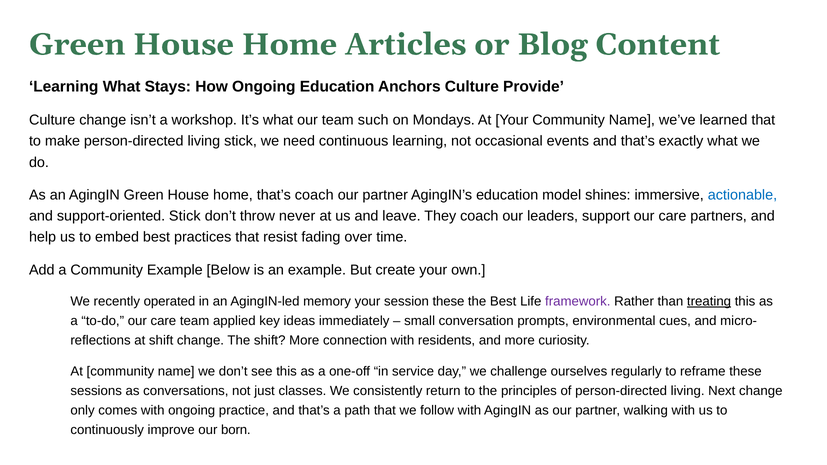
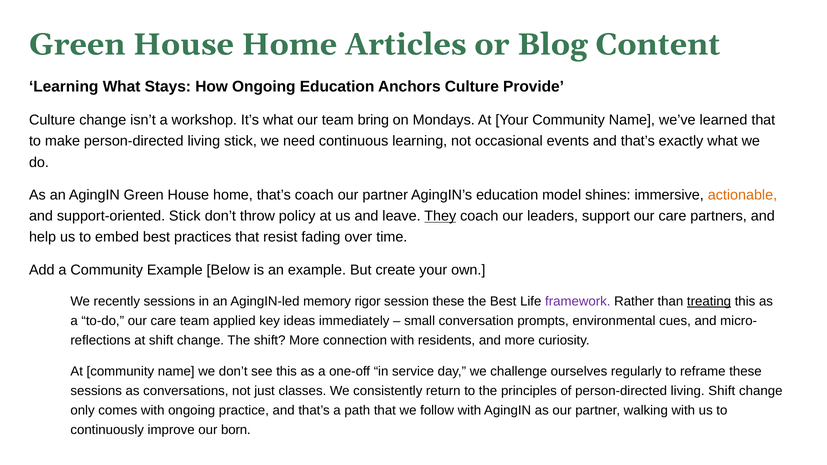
such: such -> bring
actionable colour: blue -> orange
never: never -> policy
They underline: none -> present
recently operated: operated -> sessions
memory your: your -> rigor
living Next: Next -> Shift
